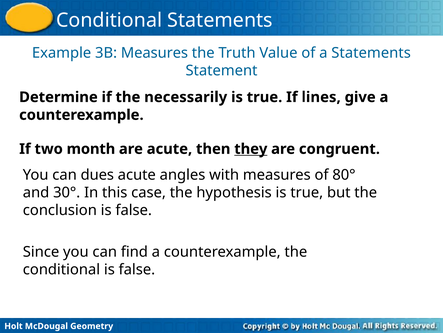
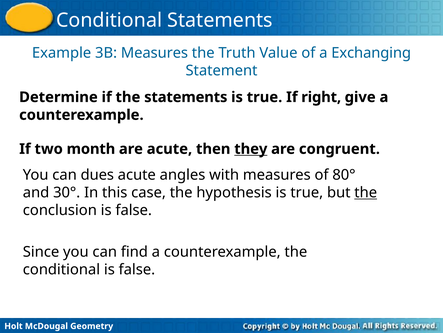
a Statements: Statements -> Exchanging
the necessarily: necessarily -> statements
lines: lines -> right
the at (366, 192) underline: none -> present
